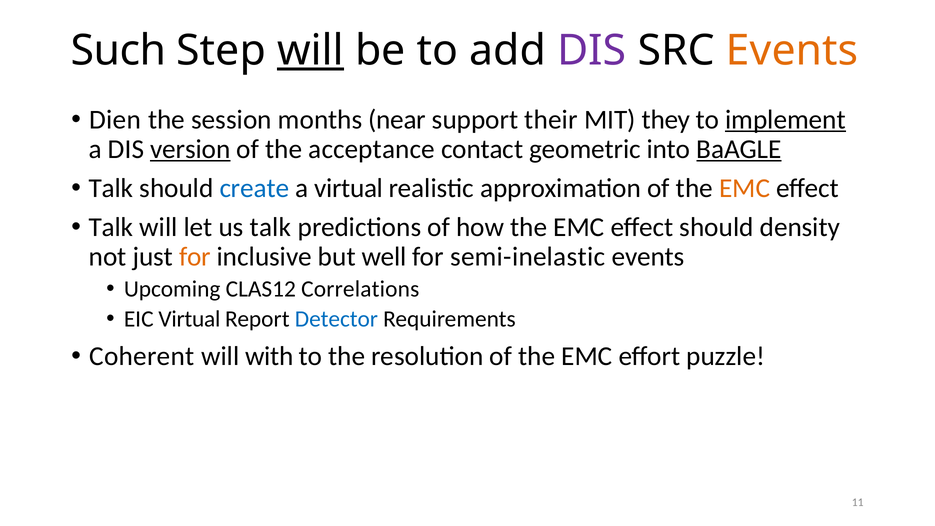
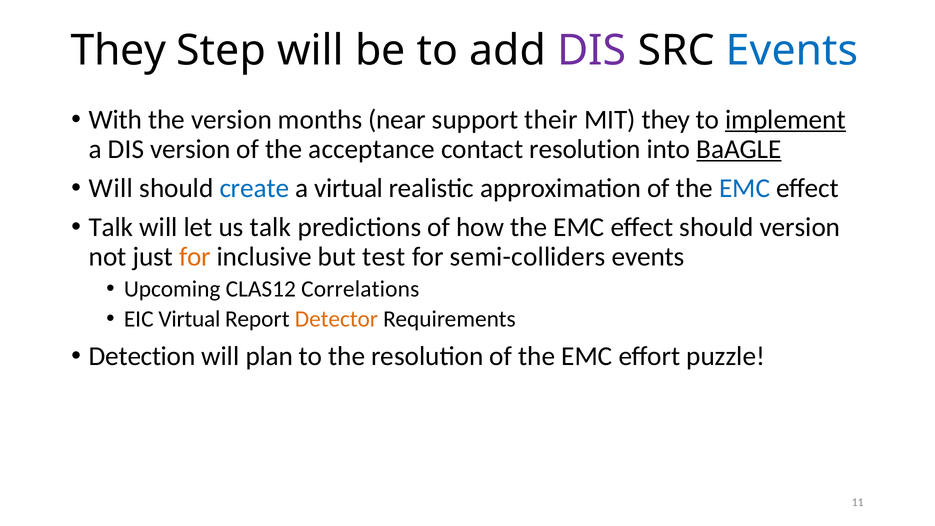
Such at (119, 51): Such -> They
will at (311, 51) underline: present -> none
Events at (792, 51) colour: orange -> blue
Dien: Dien -> With
the session: session -> version
version at (190, 149) underline: present -> none
contact geometric: geometric -> resolution
Talk at (111, 188): Talk -> Will
EMC at (745, 188) colour: orange -> blue
should density: density -> version
well: well -> test
semi-inelastic: semi-inelastic -> semi-colliders
Detector colour: blue -> orange
Coherent: Coherent -> Detection
with: with -> plan
